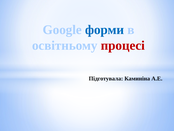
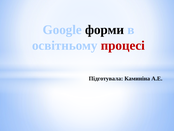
форми colour: blue -> black
